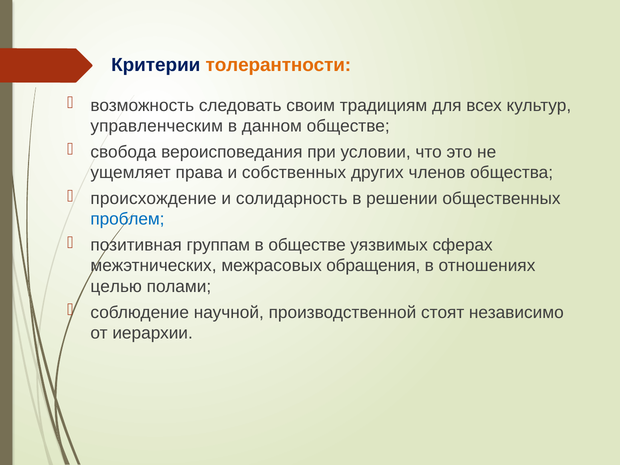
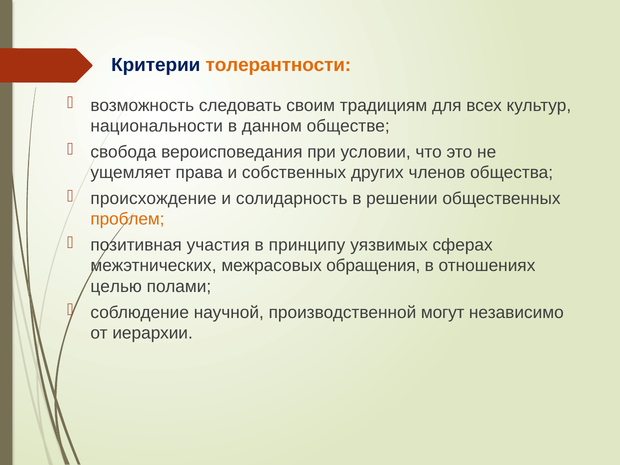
управленческим: управленческим -> национальности
проблем colour: blue -> orange
группам: группам -> участия
в обществе: обществе -> принципу
стоят: стоят -> могут
